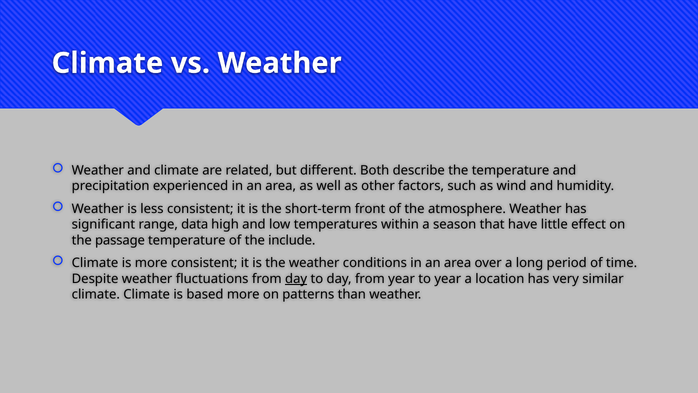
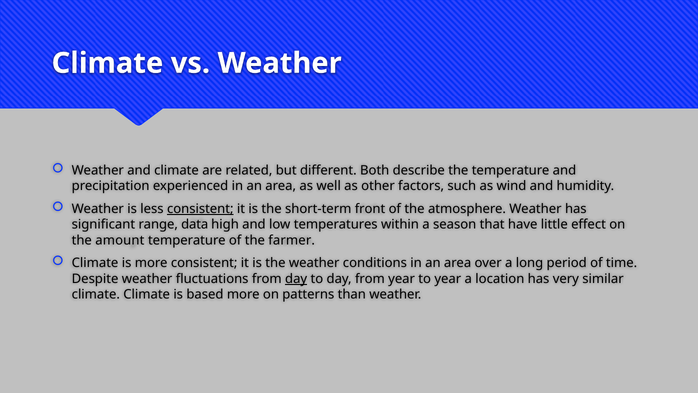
consistent at (200, 209) underline: none -> present
passage: passage -> amount
include: include -> farmer
